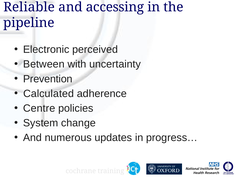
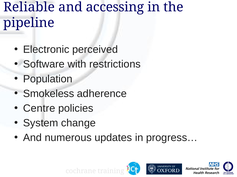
Between: Between -> Software
uncertainty: uncertainty -> restrictions
Prevention: Prevention -> Population
Calculated: Calculated -> Smokeless
